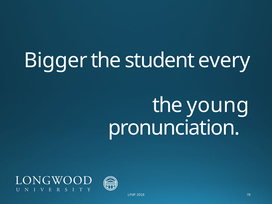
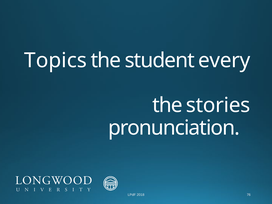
Bigger: Bigger -> Topics
young: young -> stories
